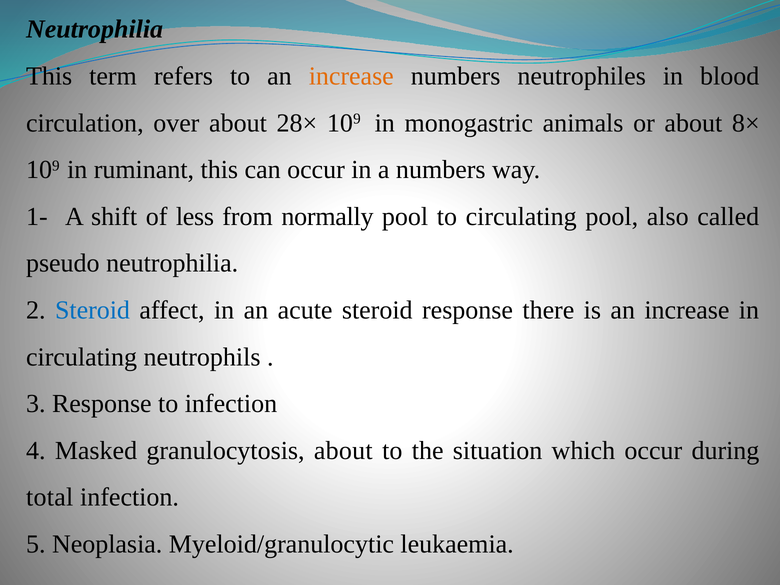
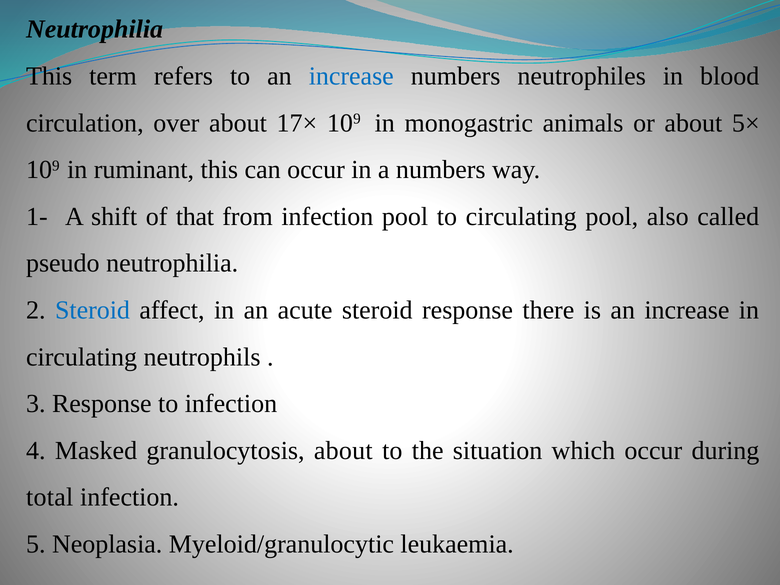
increase at (351, 76) colour: orange -> blue
28×: 28× -> 17×
8×: 8× -> 5×
less: less -> that
from normally: normally -> infection
